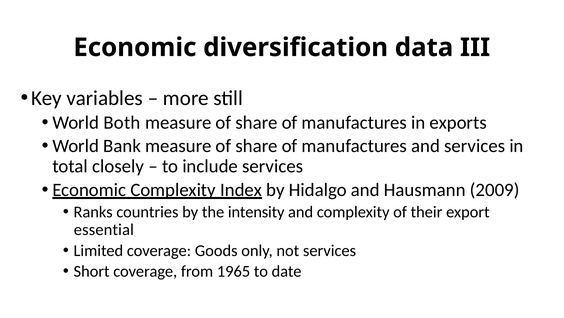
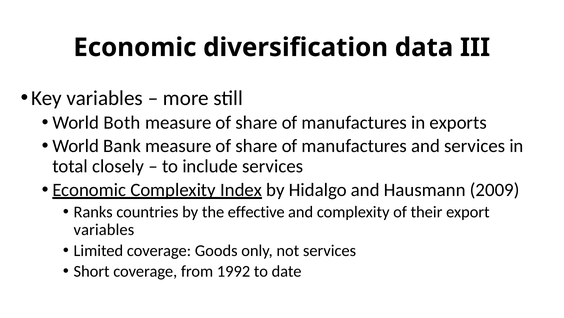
intensity: intensity -> effective
essential at (104, 229): essential -> variables
1965: 1965 -> 1992
